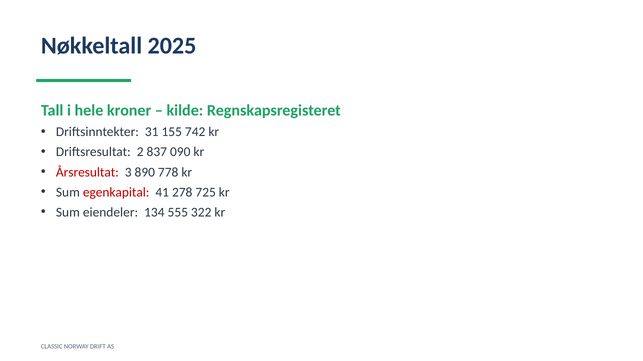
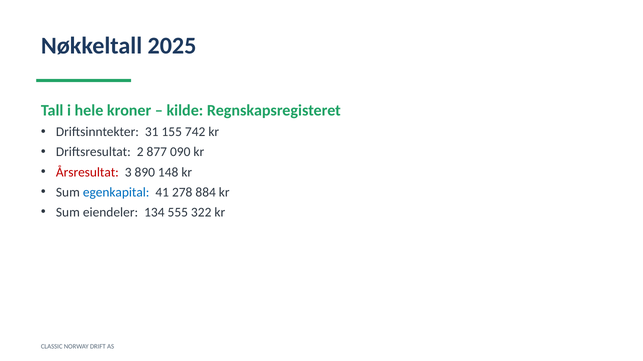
837: 837 -> 877
778: 778 -> 148
egenkapital colour: red -> blue
725: 725 -> 884
